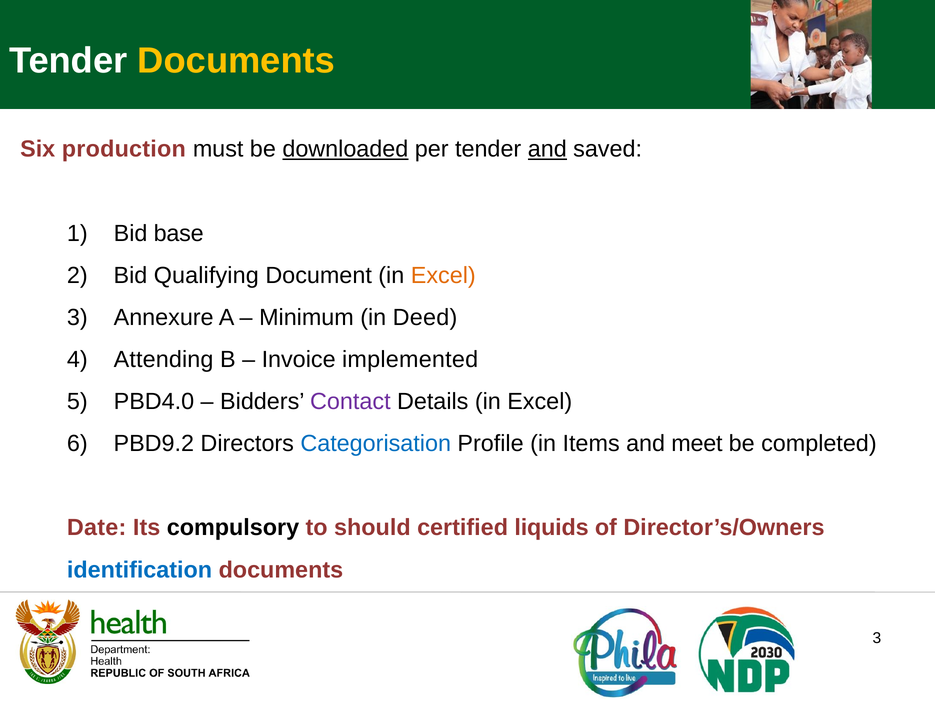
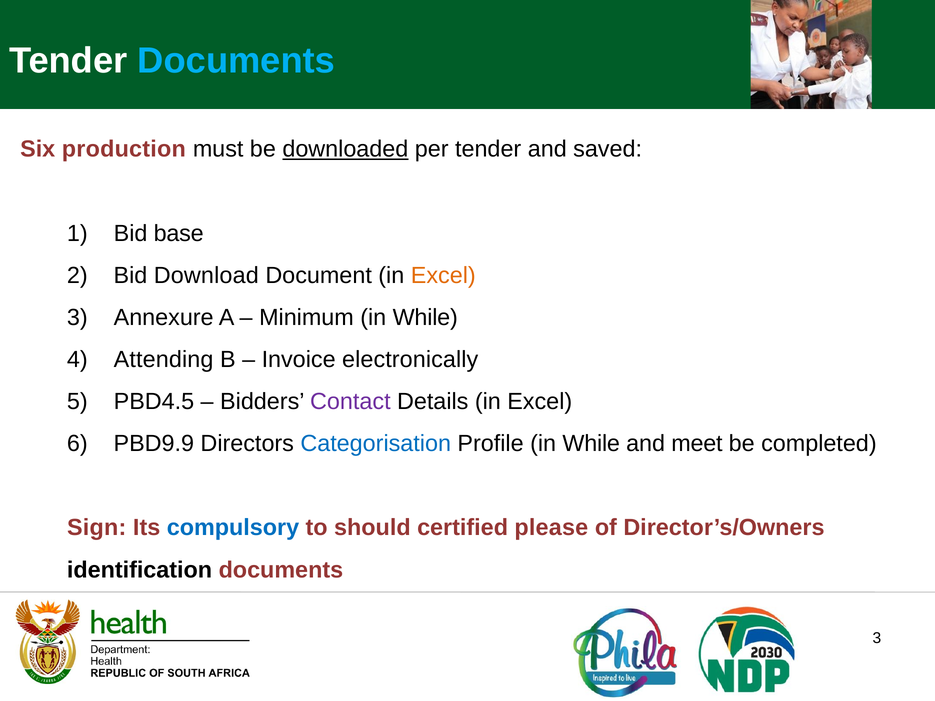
Documents at (236, 61) colour: yellow -> light blue
and at (547, 149) underline: present -> none
Qualifying: Qualifying -> Download
Deed at (425, 318): Deed -> While
implemented: implemented -> electronically
PBD4.0: PBD4.0 -> PBD4.5
PBD9.2: PBD9.2 -> PBD9.9
Profile in Items: Items -> While
Date: Date -> Sign
compulsory colour: black -> blue
liquids: liquids -> please
identification colour: blue -> black
